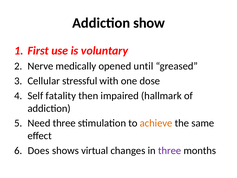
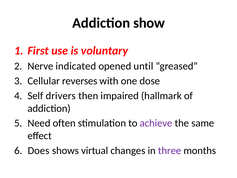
medically: medically -> indicated
stressful: stressful -> reverses
fatality: fatality -> drivers
Need three: three -> often
achieve colour: orange -> purple
